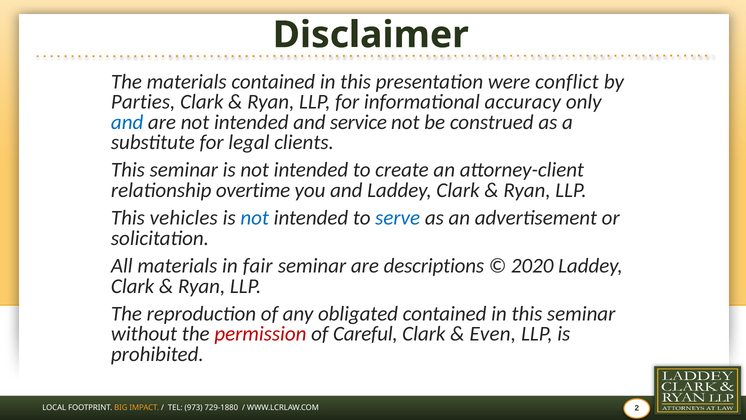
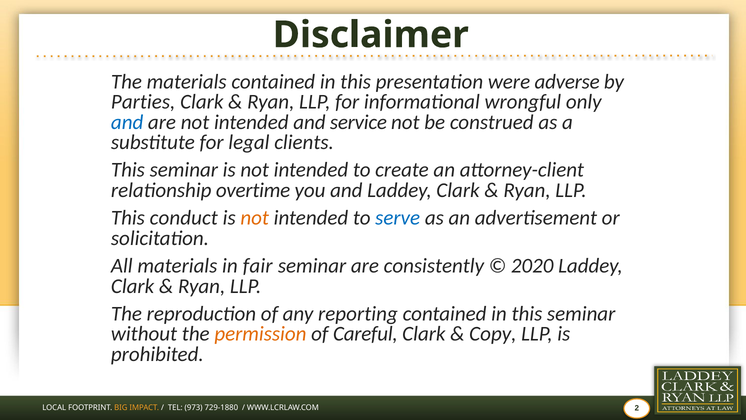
conflict: conflict -> adverse
accuracy: accuracy -> wrongful
vehicles: vehicles -> conduct
not at (255, 218) colour: blue -> orange
descriptions: descriptions -> consistently
obligated: obligated -> reporting
permission colour: red -> orange
Even: Even -> Copy
